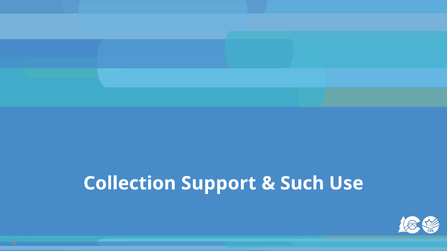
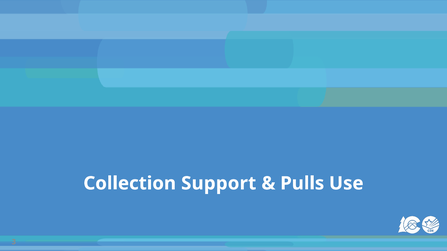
Such: Such -> Pulls
